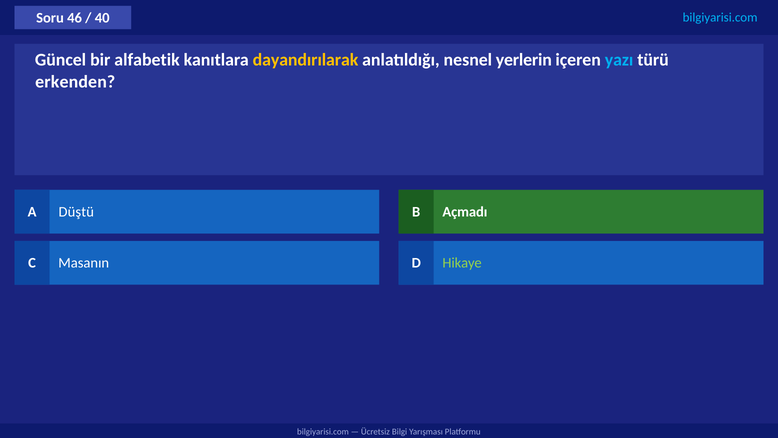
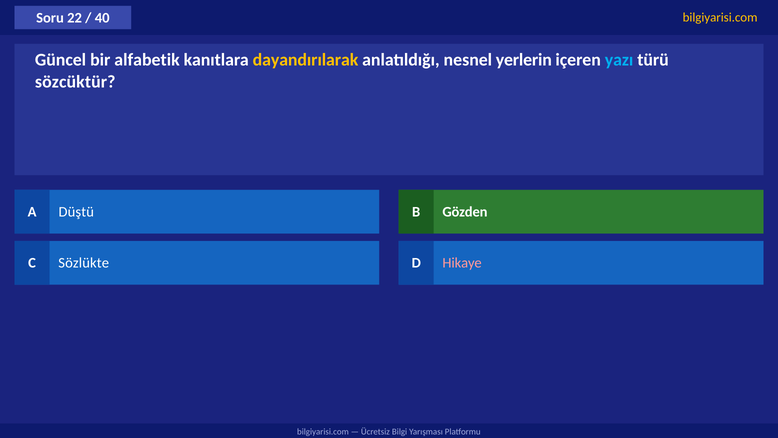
46: 46 -> 22
bilgiyarisi.com at (720, 18) colour: light blue -> yellow
erkenden: erkenden -> sözcüktür
Açmadı: Açmadı -> Gözden
Masanın: Masanın -> Sözlükte
Hikaye colour: light green -> pink
